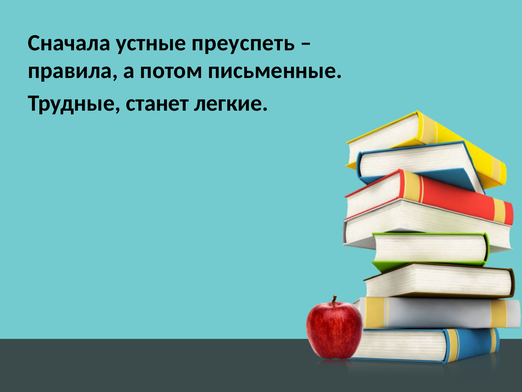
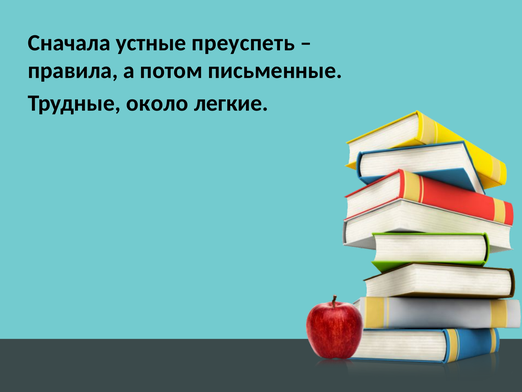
станет: станет -> около
